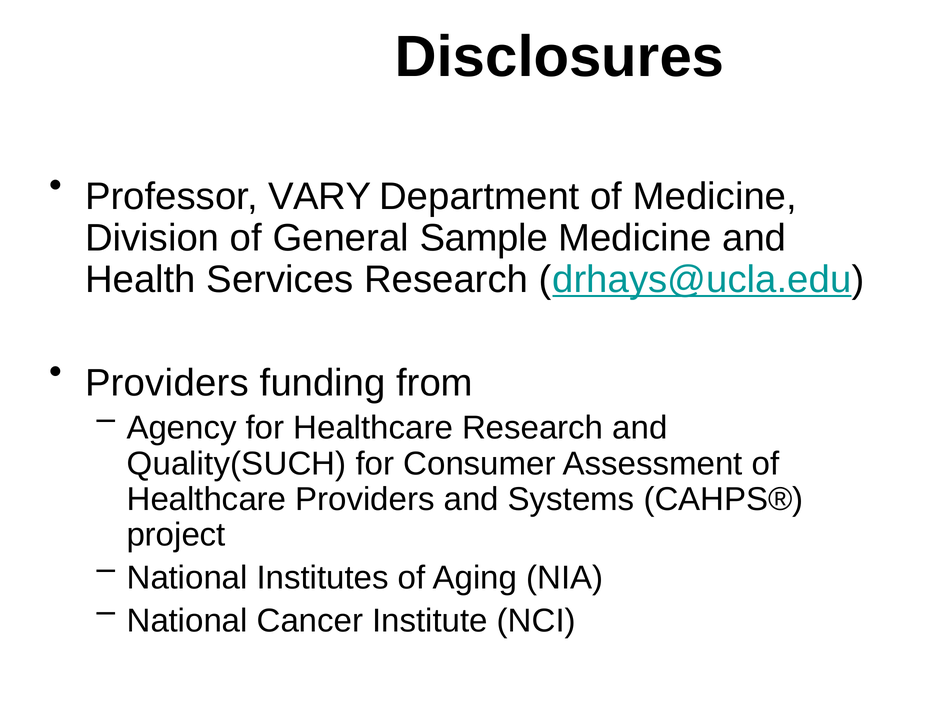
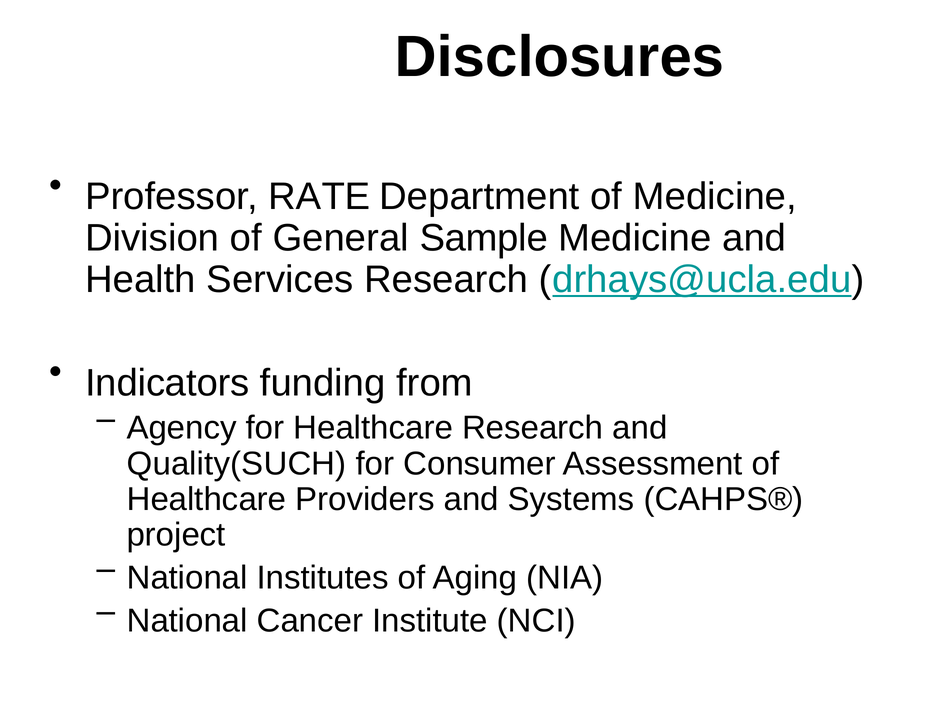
VARY: VARY -> RATE
Providers at (167, 383): Providers -> Indicators
